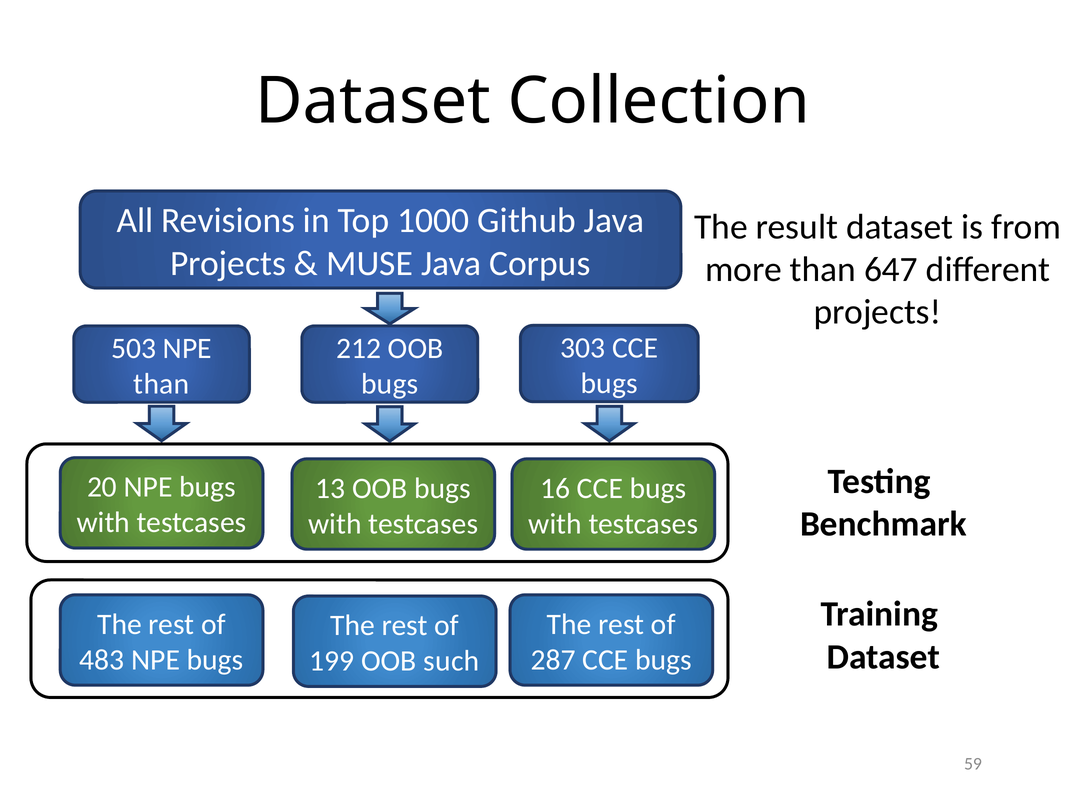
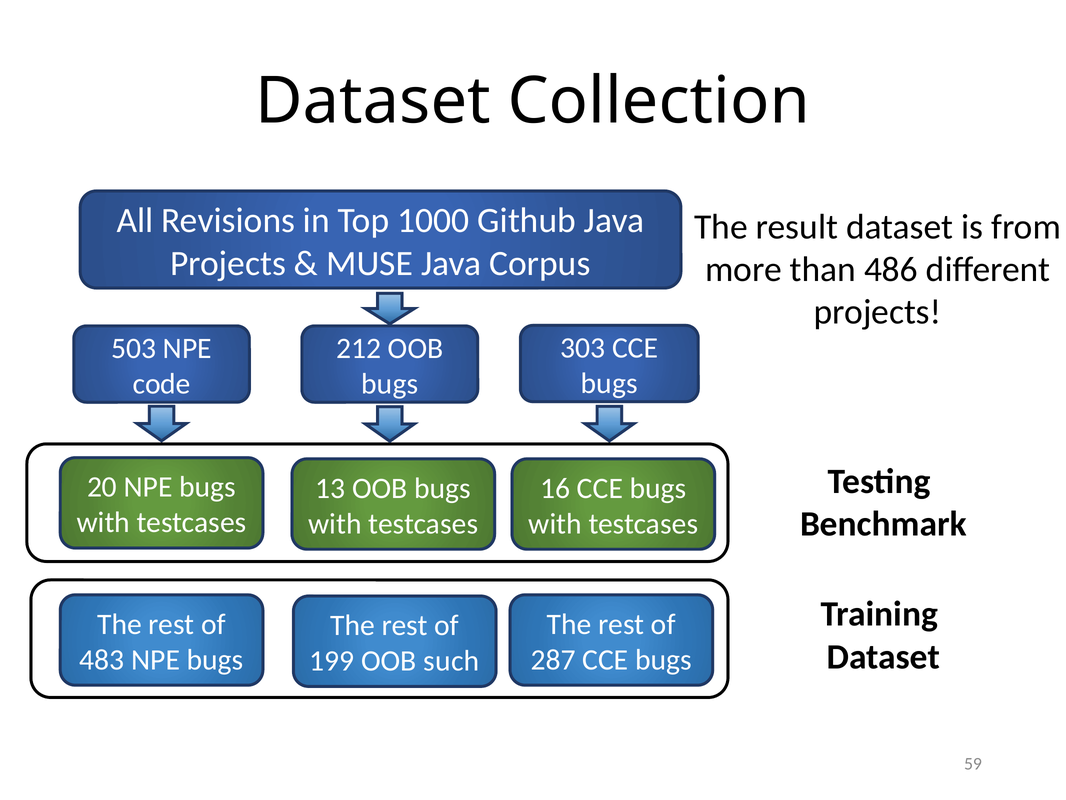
647: 647 -> 486
than at (161, 384): than -> code
